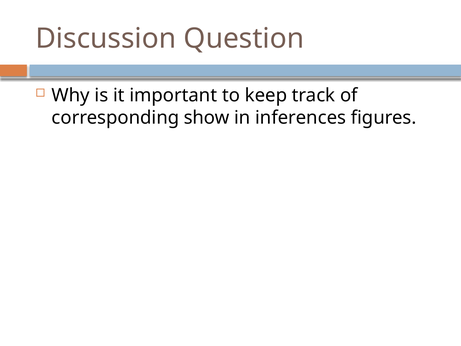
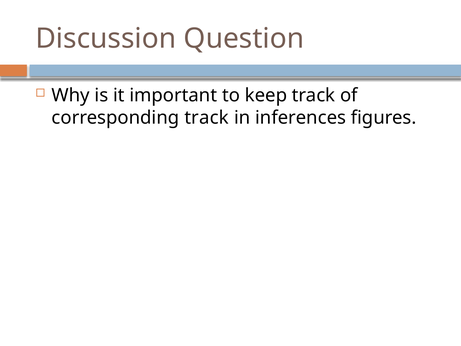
corresponding show: show -> track
